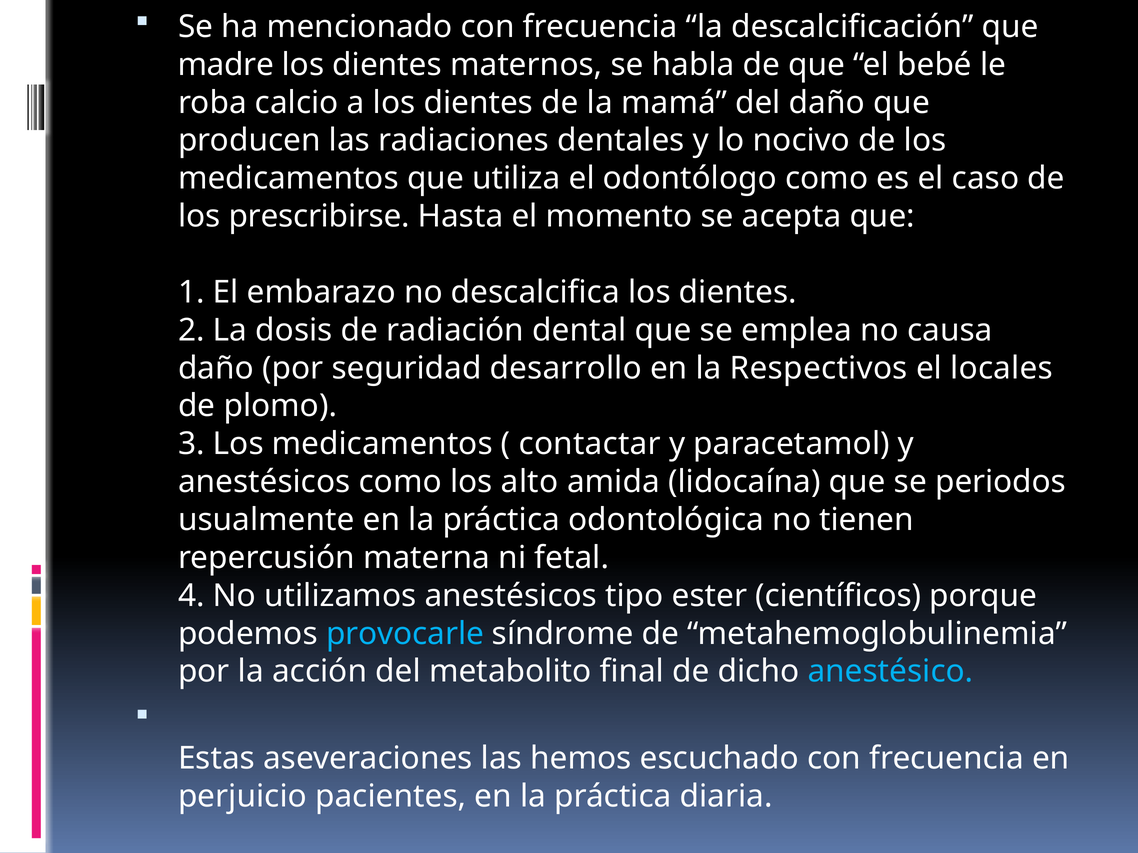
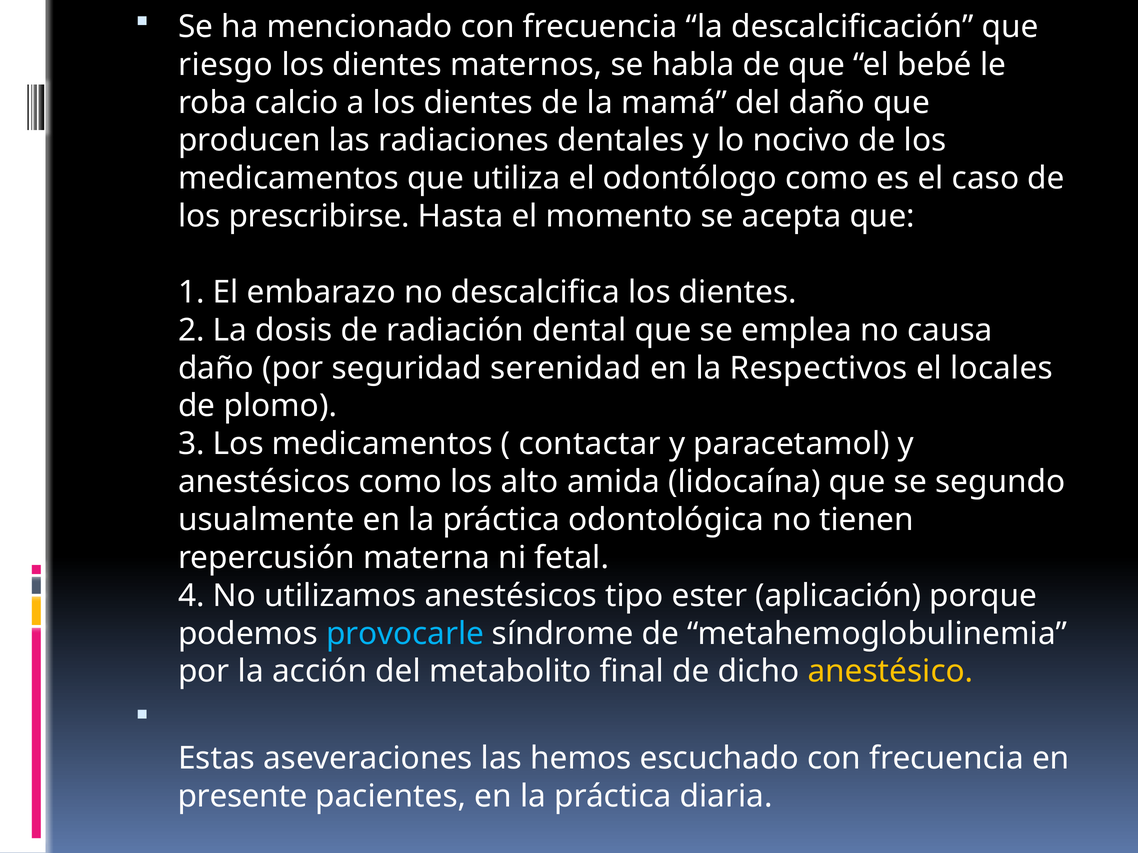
madre: madre -> riesgo
desarrollo: desarrollo -> serenidad
periodos: periodos -> segundo
científicos: científicos -> aplicación
anestésico colour: light blue -> yellow
perjuicio: perjuicio -> presente
